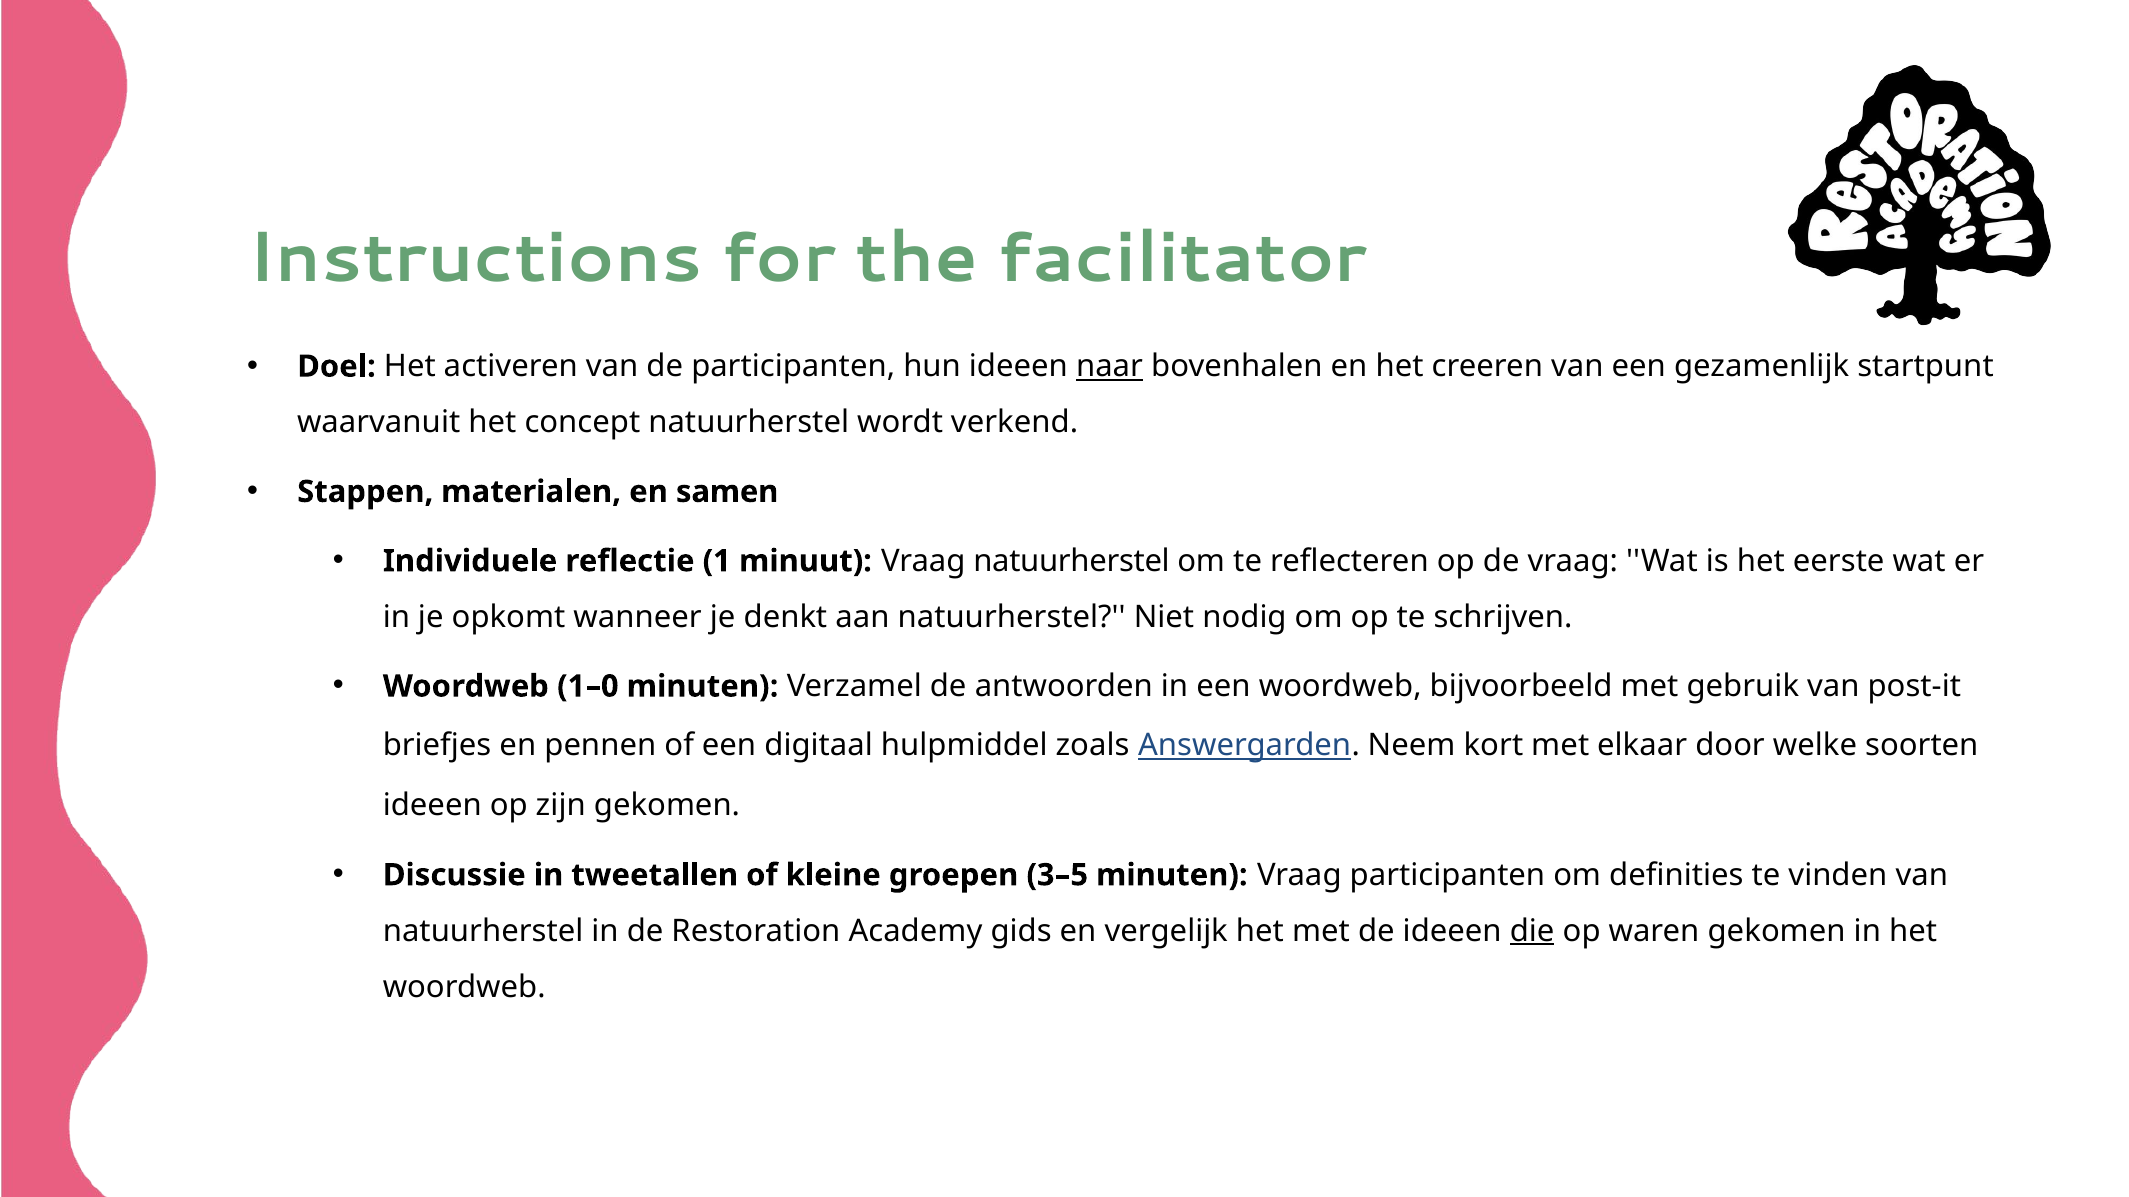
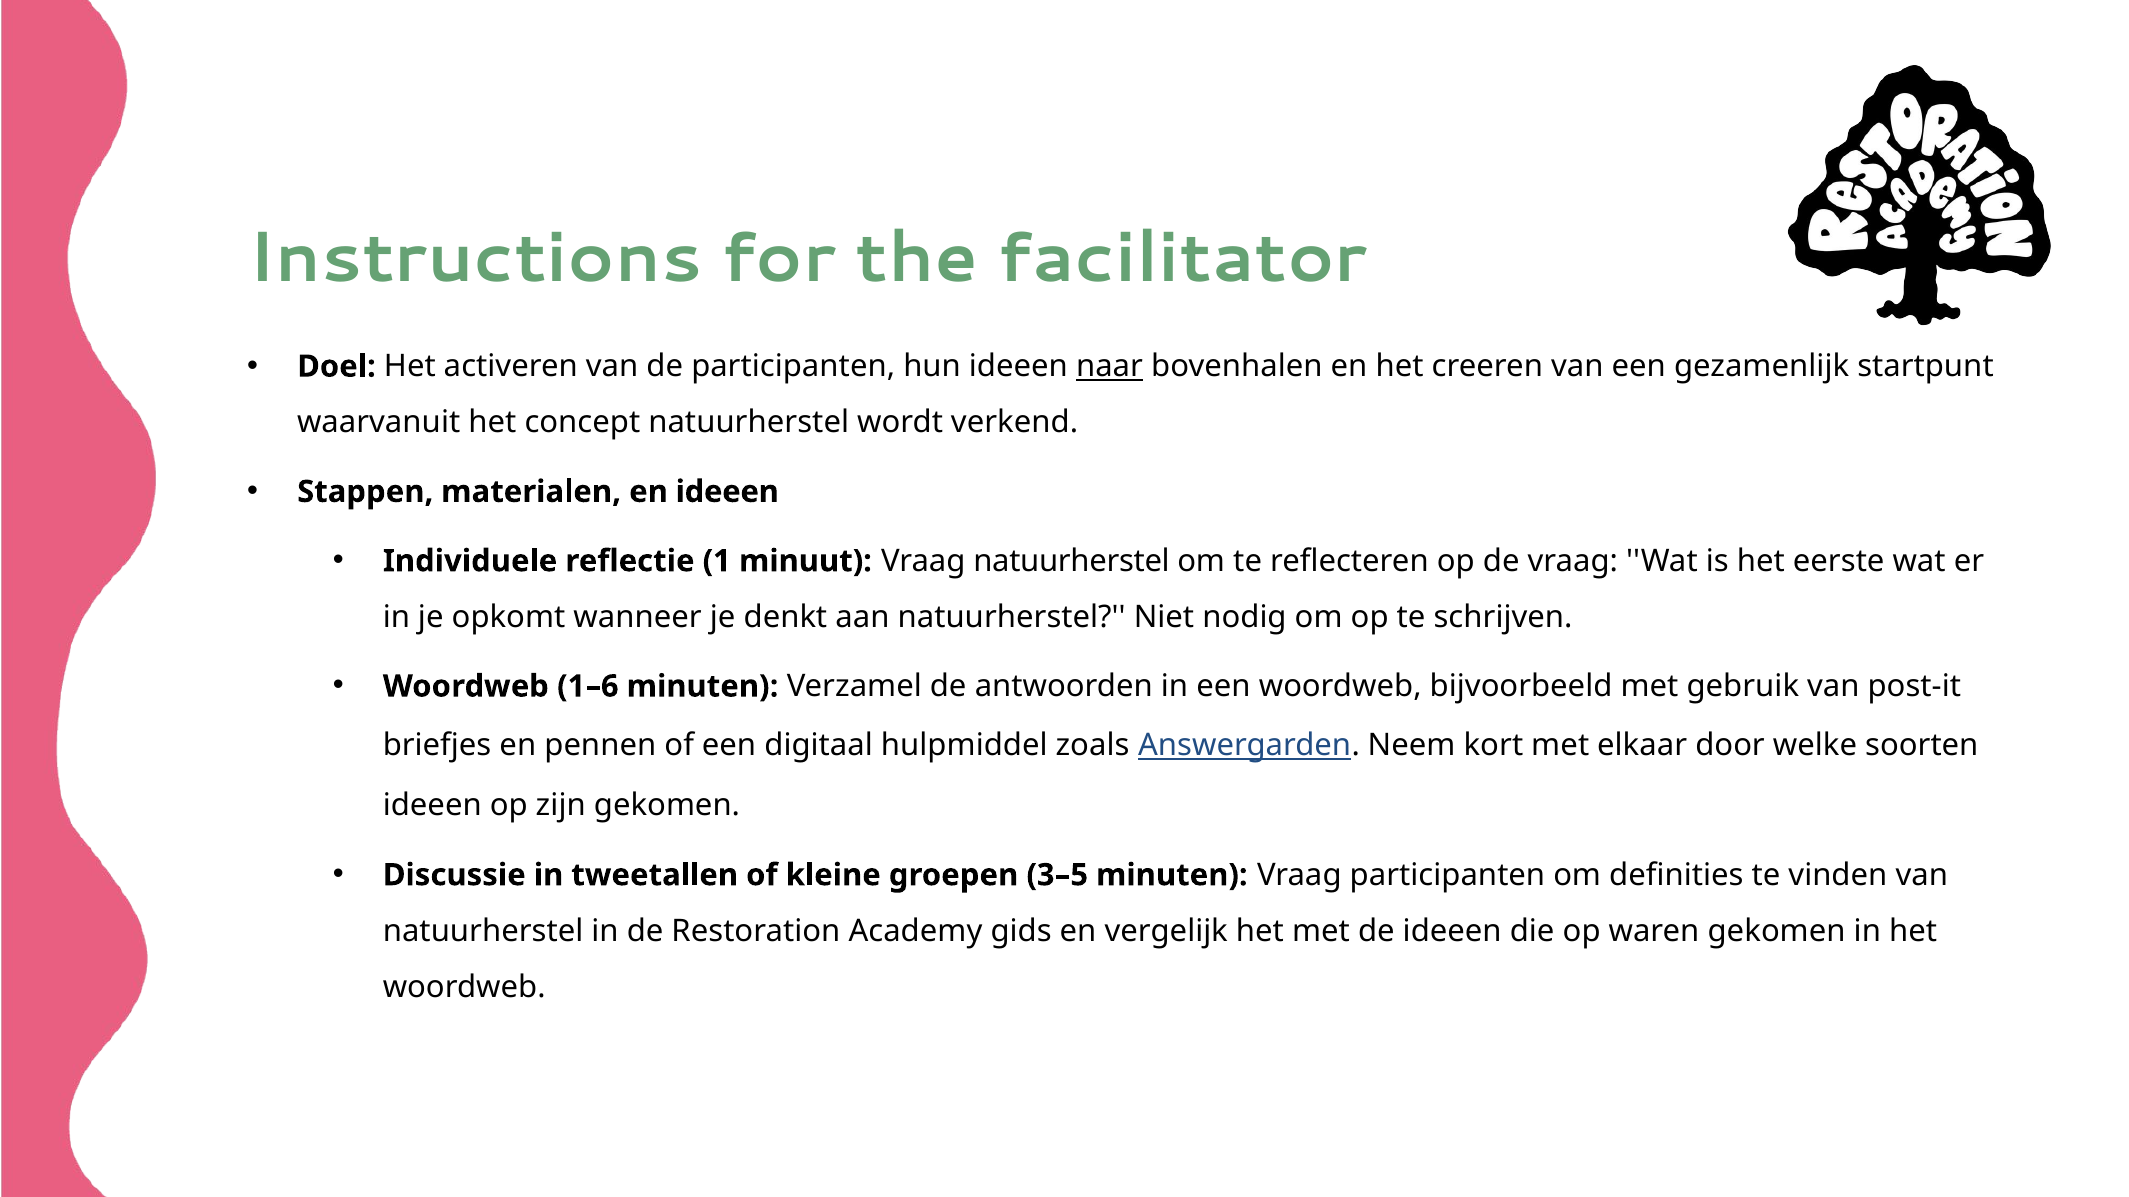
en samen: samen -> ideeen
1–0: 1–0 -> 1–6
die underline: present -> none
